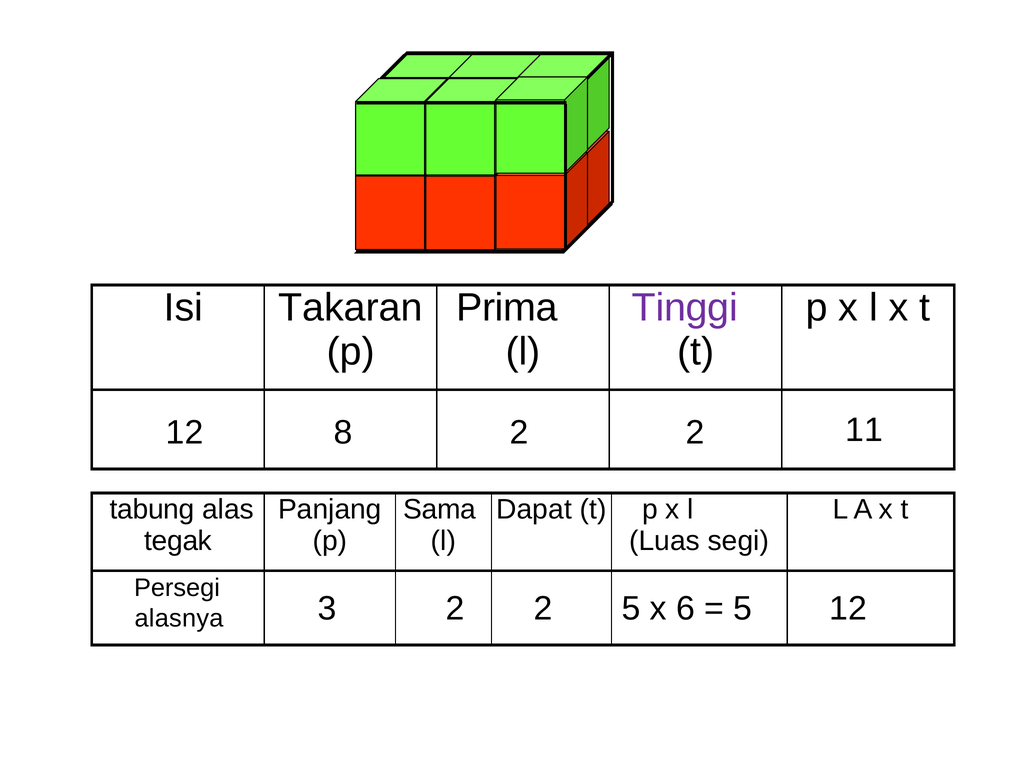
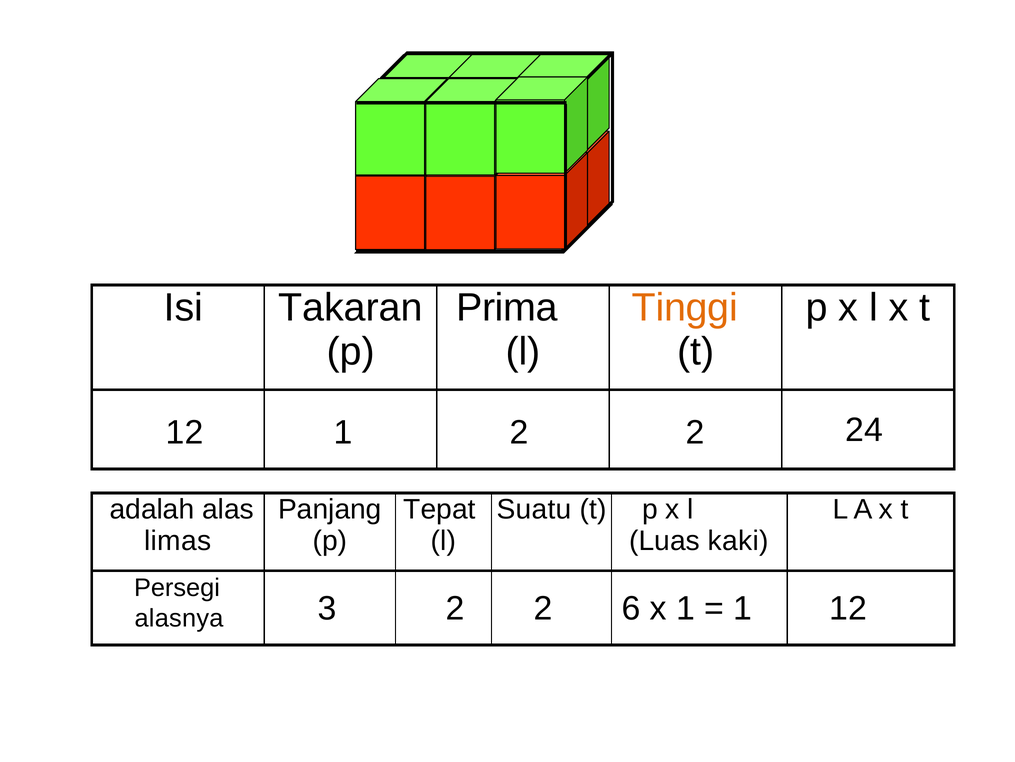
Tinggi colour: purple -> orange
12 8: 8 -> 1
11: 11 -> 24
tabung: tabung -> adalah
Sama: Sama -> Tepat
Dapat: Dapat -> Suatu
tegak: tegak -> limas
segi: segi -> kaki
2 5: 5 -> 6
x 6: 6 -> 1
5 at (743, 608): 5 -> 1
